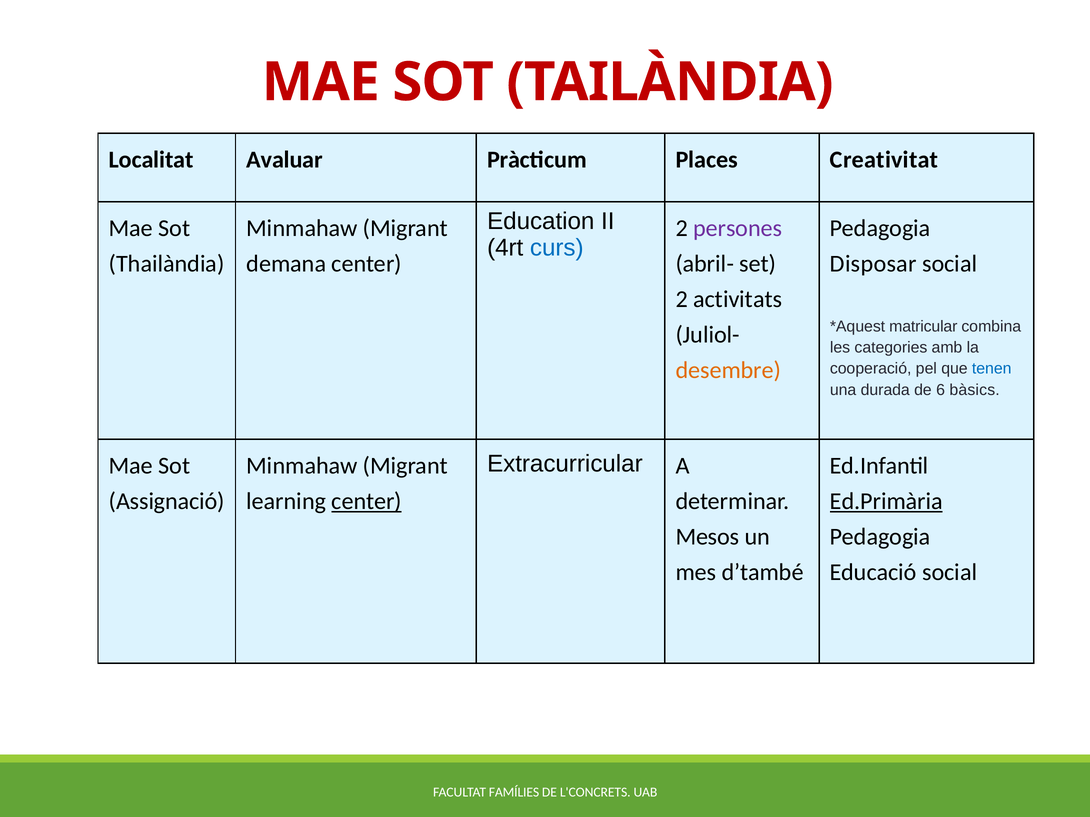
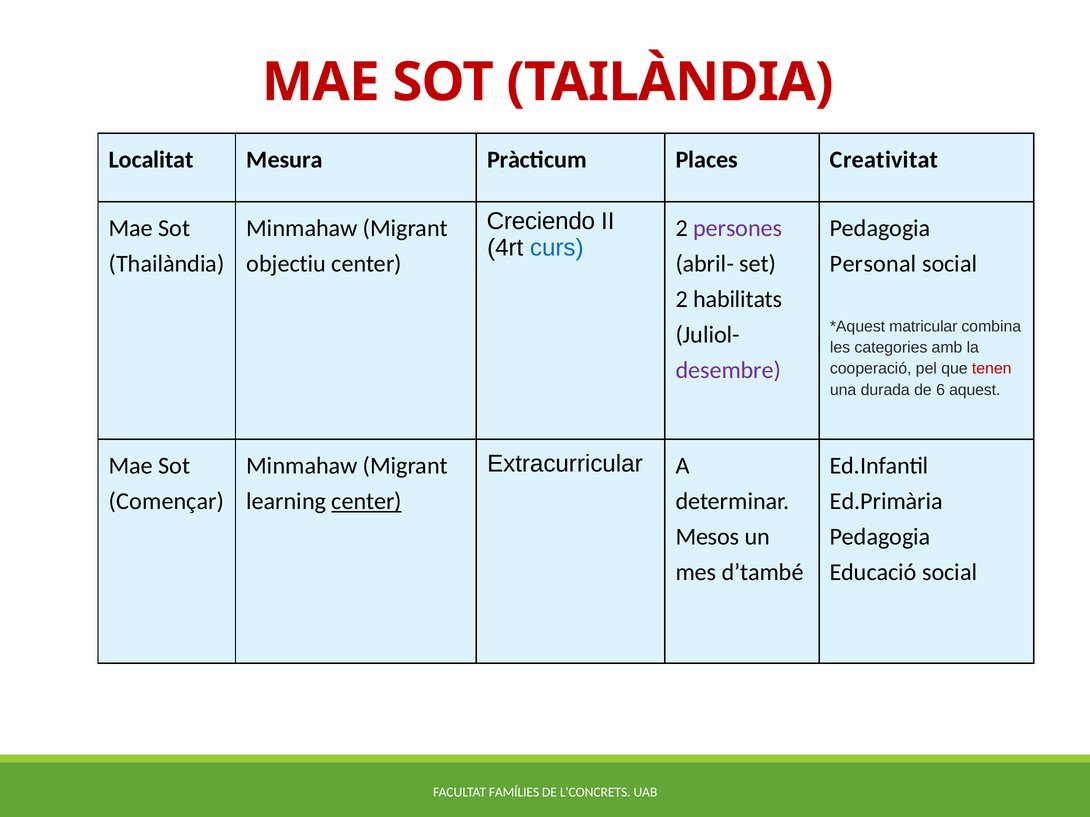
Avaluar: Avaluar -> Mesura
Education: Education -> Creciendo
demana: demana -> objectiu
Disposar: Disposar -> Personal
activitats: activitats -> habilitats
desembre colour: orange -> purple
tenen colour: blue -> red
bàsics: bàsics -> aquest
Assignació: Assignació -> Començar
Ed.Primària underline: present -> none
